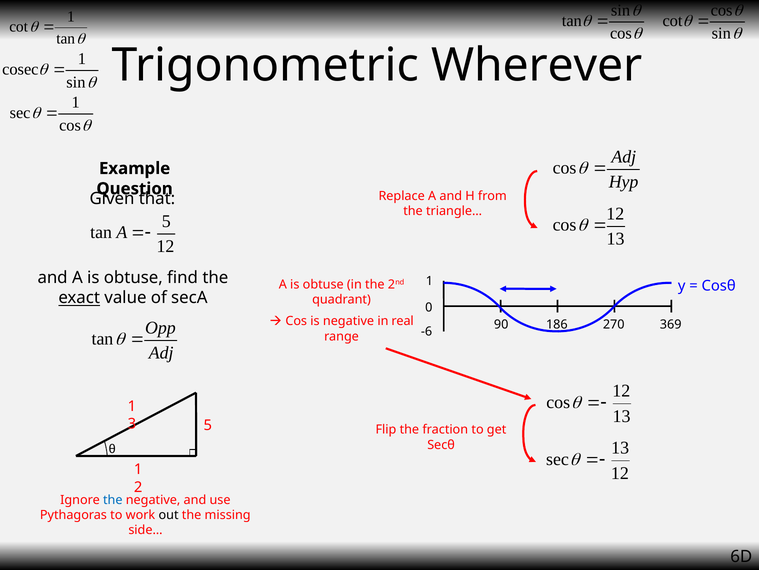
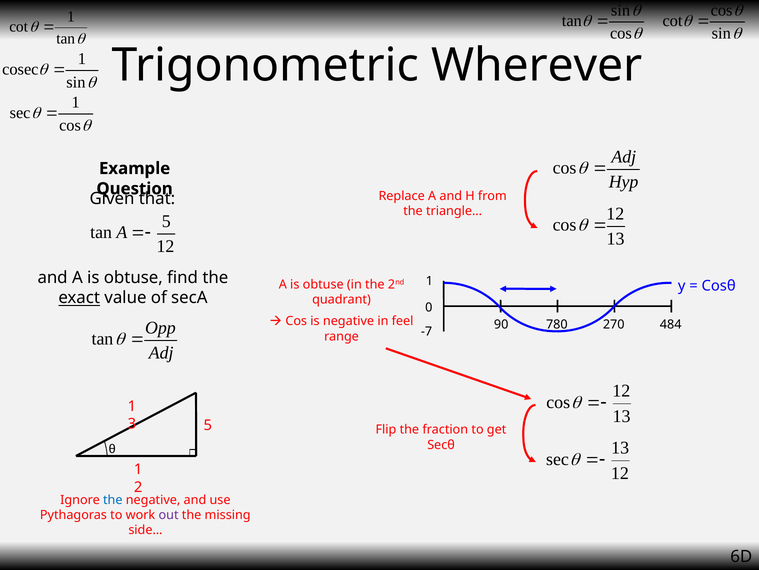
real: real -> feel
186: 186 -> 780
369: 369 -> 484
-6: -6 -> -7
out colour: black -> purple
